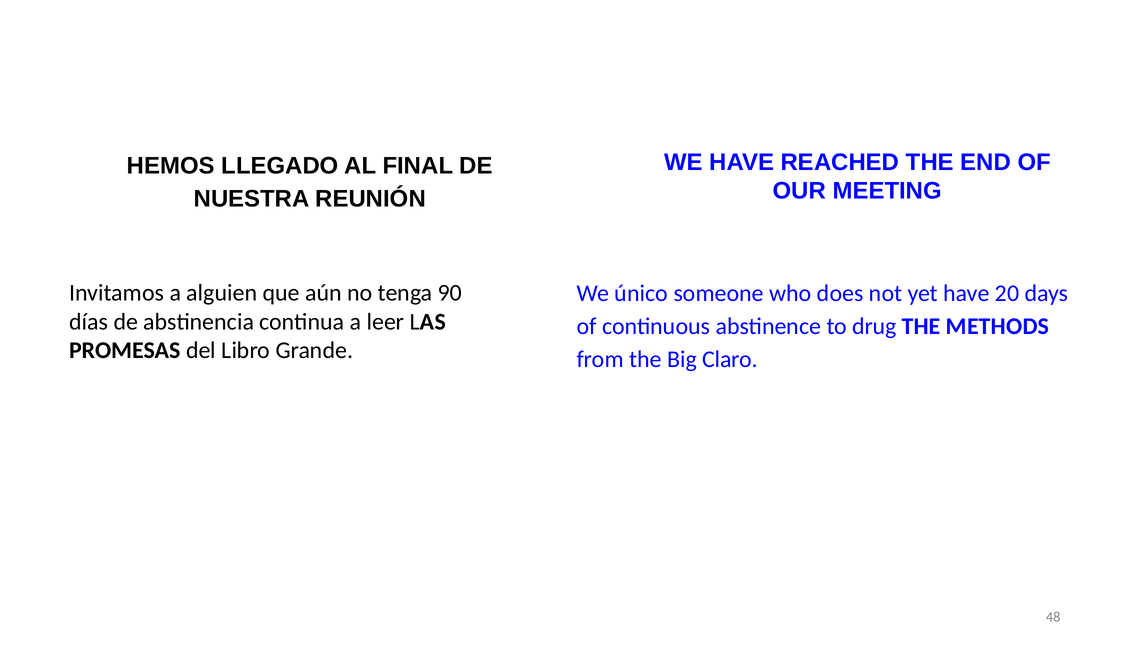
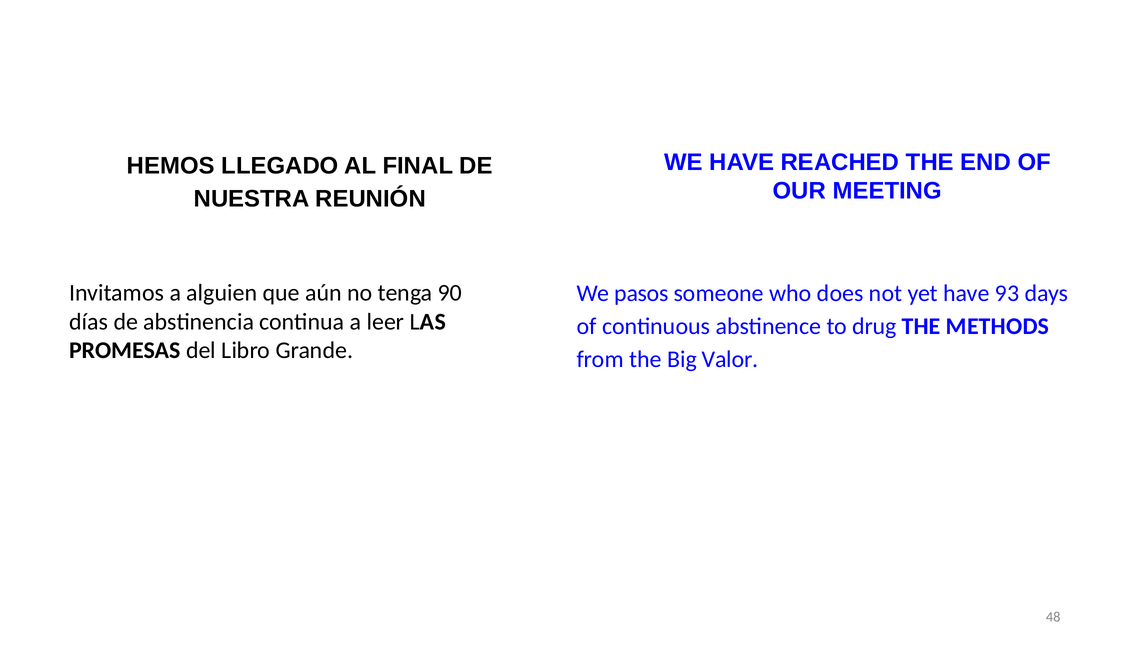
único: único -> pasos
20: 20 -> 93
Claro: Claro -> Valor
